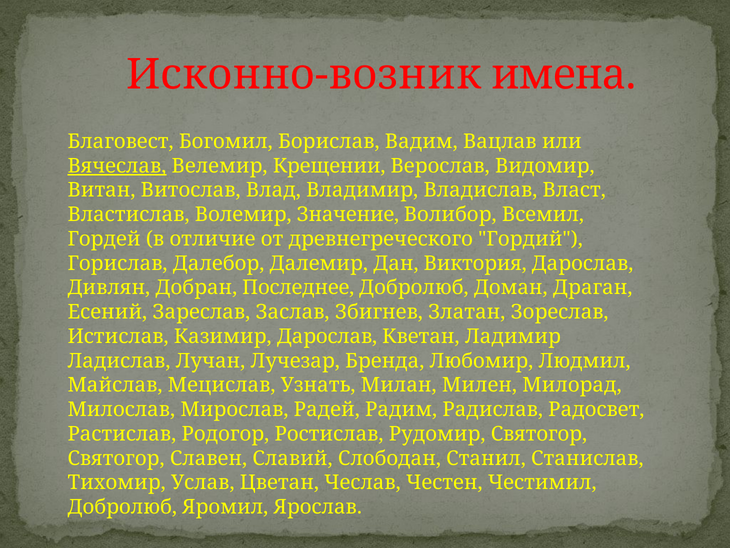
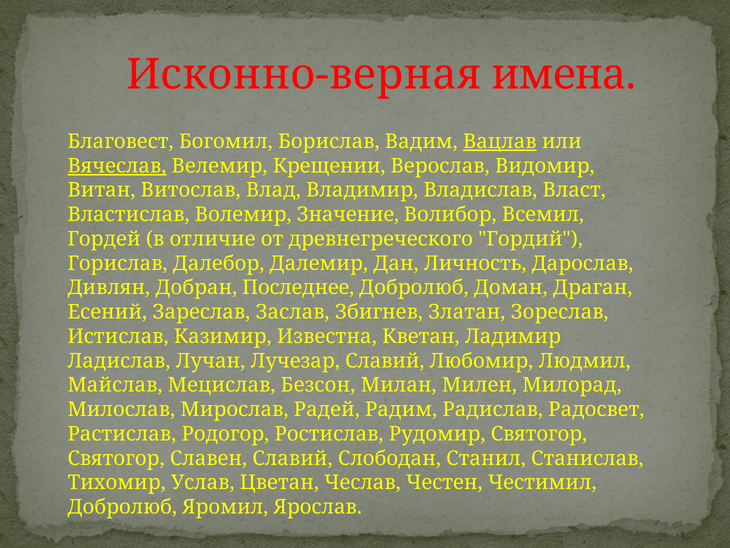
Исконно-возник: Исконно-возник -> Исконно-верная
Вацлав underline: none -> present
Виктория: Виктория -> Личность
Казимир Дарослав: Дарослав -> Известна
Лучезар Бренда: Бренда -> Славий
Узнать: Узнать -> Безсон
